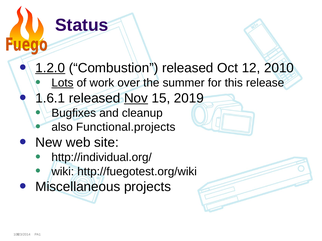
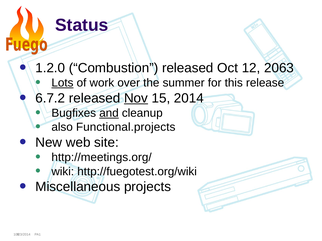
1.2.0 underline: present -> none
2010: 2010 -> 2063
1.6.1: 1.6.1 -> 6.7.2
2019: 2019 -> 2014
and underline: none -> present
http://individual.org/: http://individual.org/ -> http://meetings.org/
